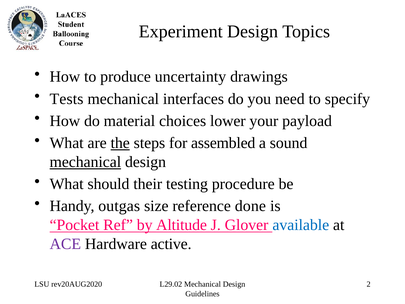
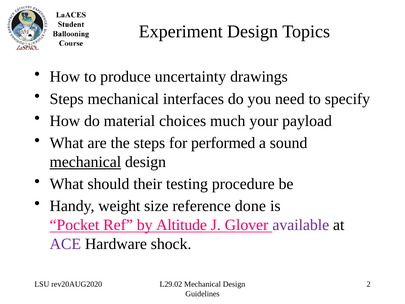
Tests at (67, 99): Tests -> Steps
lower: lower -> much
the underline: present -> none
assembled: assembled -> performed
outgas: outgas -> weight
available colour: blue -> purple
active: active -> shock
